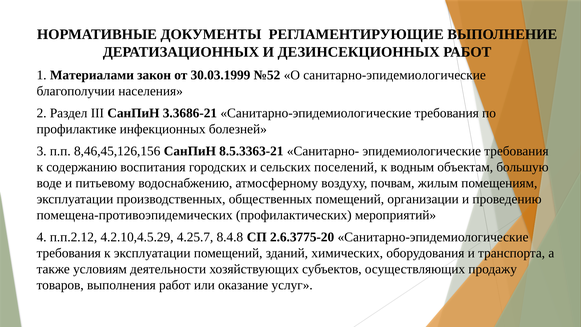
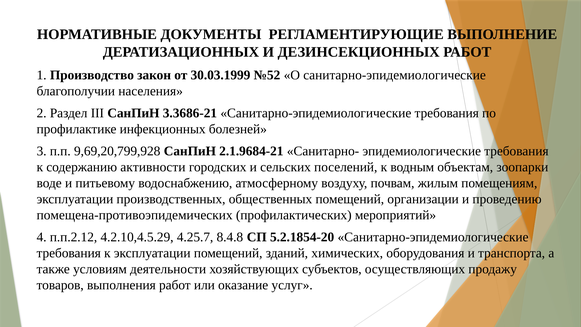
Материалами: Материалами -> Производство
8,46,45,126,156: 8,46,45,126,156 -> 9,69,20,799,928
8.5.3363-21: 8.5.3363-21 -> 2.1.9684-21
воспитания: воспитания -> активности
большую: большую -> зоопарки
2.6.3775-20: 2.6.3775-20 -> 5.2.1854-20
